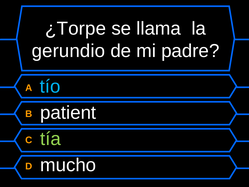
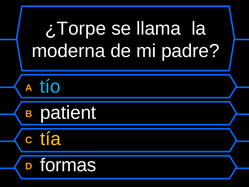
gerundio: gerundio -> moderna
tía colour: light green -> yellow
mucho: mucho -> formas
